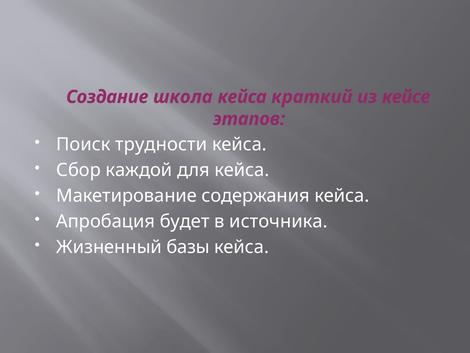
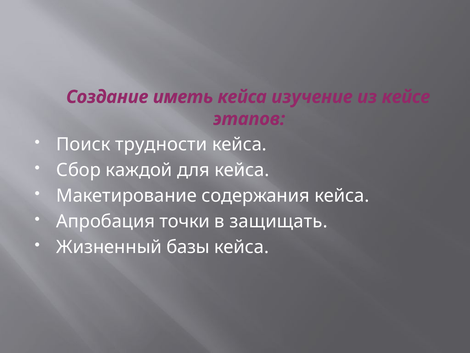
школа: школа -> иметь
краткий: краткий -> изучение
будет: будет -> точки
источника: источника -> защищать
